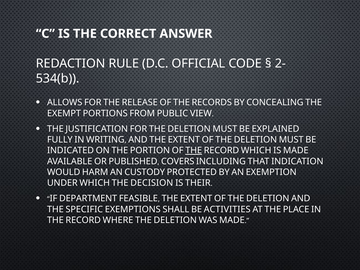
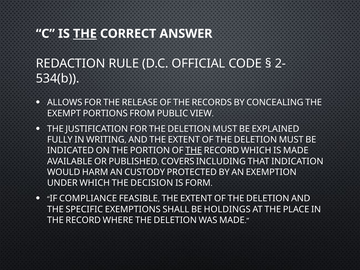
THE at (85, 34) underline: none -> present
THEIR: THEIR -> FORM
DEPARTMENT: DEPARTMENT -> COMPLIANCE
ACTIVITIES: ACTIVITIES -> HOLDINGS
